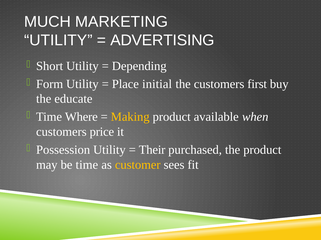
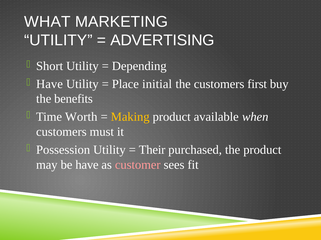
MUCH: MUCH -> WHAT
Form at (50, 84): Form -> Have
educate: educate -> benefits
Where: Where -> Worth
price: price -> must
be time: time -> have
customer colour: yellow -> pink
